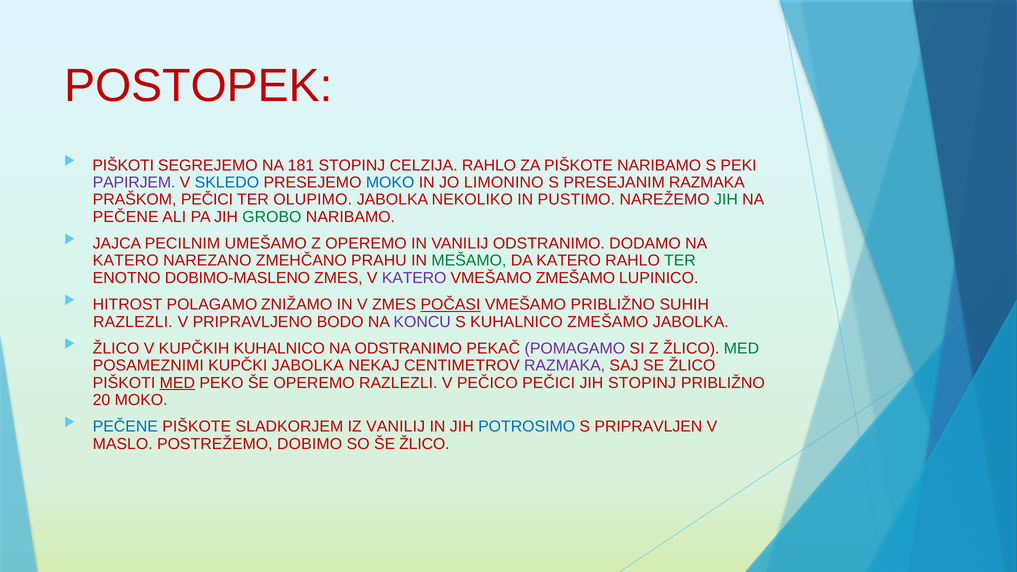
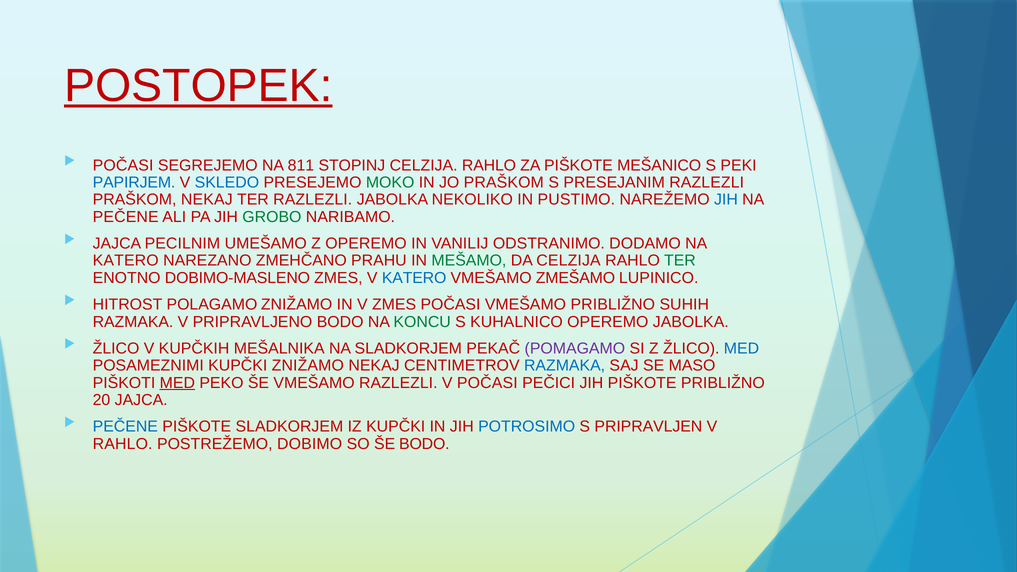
POSTOPEK underline: none -> present
PIŠKOTI at (123, 165): PIŠKOTI -> POČASI
181: 181 -> 811
PIŠKOTE NARIBAMO: NARIBAMO -> MEŠANICO
PAPIRJEM colour: purple -> blue
MOKO at (390, 183) colour: blue -> green
JO LIMONINO: LIMONINO -> PRAŠKOM
PRESEJANIM RAZMAKA: RAZMAKA -> RAZLEZLI
PRAŠKOM PEČICI: PEČICI -> NEKAJ
TER OLUPIMO: OLUPIMO -> RAZLEZLI
JIH at (726, 200) colour: green -> blue
DA KATERO: KATERO -> CELZIJA
KATERO at (414, 278) colour: purple -> blue
POČASI at (450, 305) underline: present -> none
RAZLEZLI at (133, 322): RAZLEZLI -> RAZMAKA
KONCU colour: purple -> green
KUHALNICO ZMEŠAMO: ZMEŠAMO -> OPEREMO
KUPČKIH KUHALNICO: KUHALNICO -> MEŠALNIKA
NA ODSTRANIMO: ODSTRANIMO -> SLADKORJEM
MED at (742, 349) colour: green -> blue
KUPČKI JABOLKA: JABOLKA -> ZNIŽAMO
RAZMAKA at (565, 366) colour: purple -> blue
SE ŽLICO: ŽLICO -> MASO
ŠE OPEREMO: OPEREMO -> VMEŠAMO
V PEČICO: PEČICO -> POČASI
JIH STOPINJ: STOPINJ -> PIŠKOTE
20 MOKO: MOKO -> JAJCA
IZ VANILIJ: VANILIJ -> KUPČKI
MASLO at (123, 444): MASLO -> RAHLO
ŠE ŽLICO: ŽLICO -> BODO
